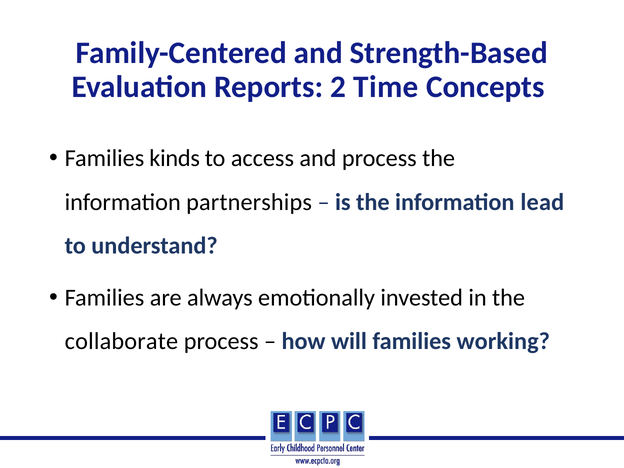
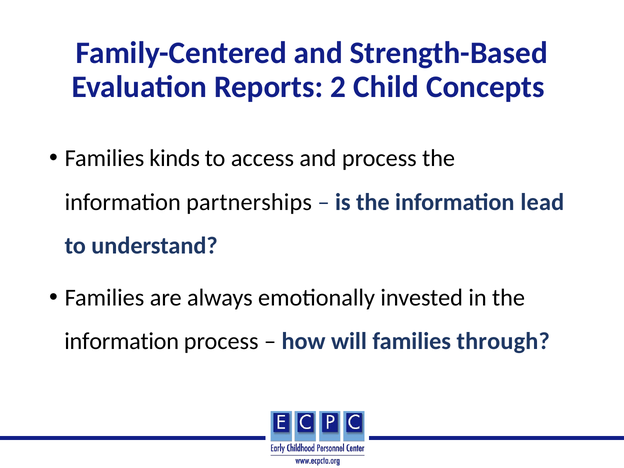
Time: Time -> Child
collaborate at (121, 341): collaborate -> information
working: working -> through
